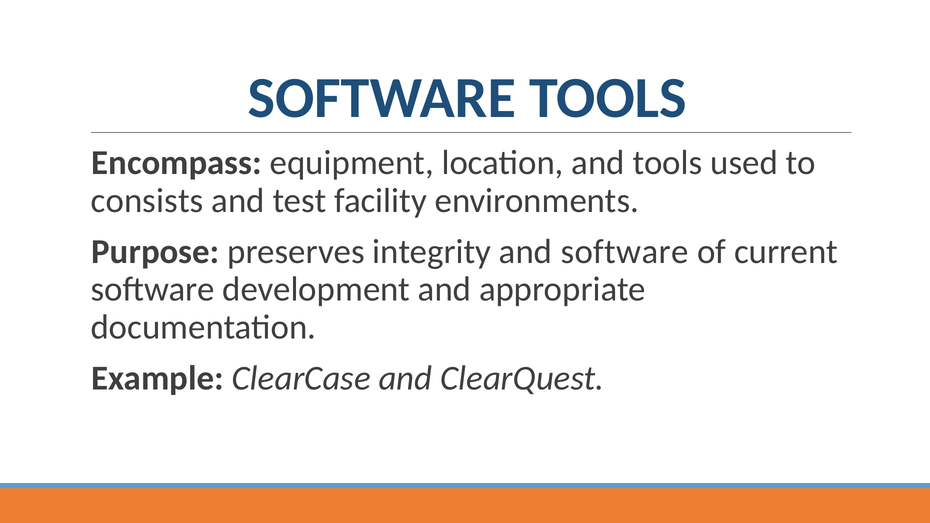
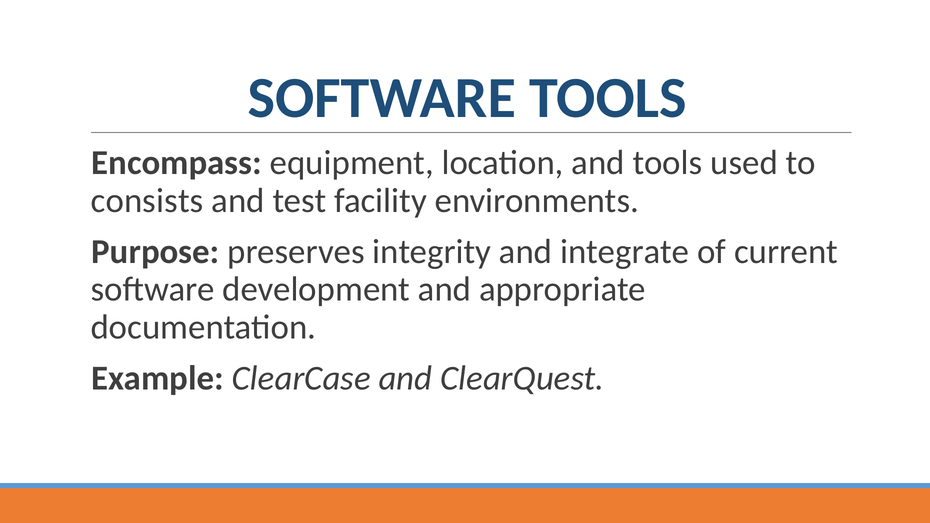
and software: software -> integrate
